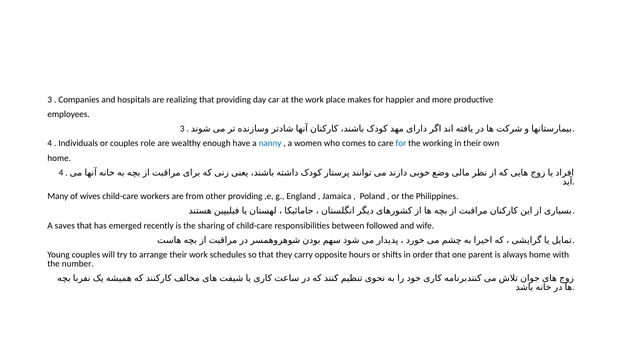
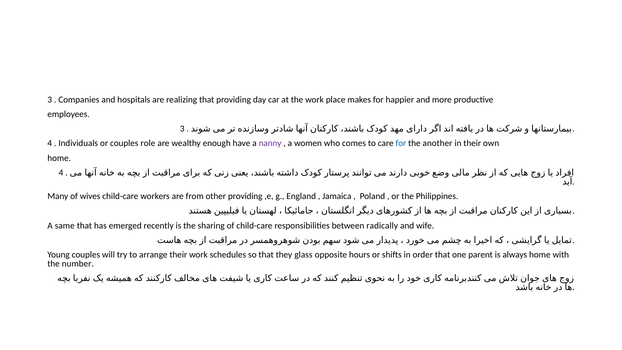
nanny colour: blue -> purple
working: working -> another
saves: saves -> same
followed: followed -> radically
carry: carry -> glass
